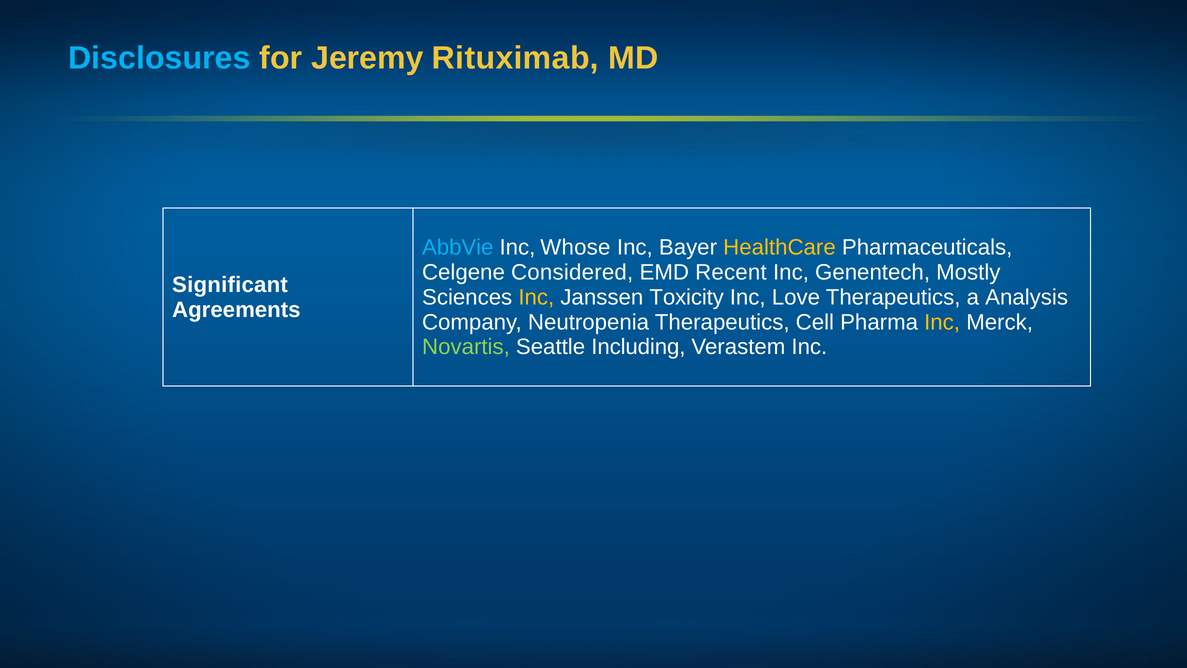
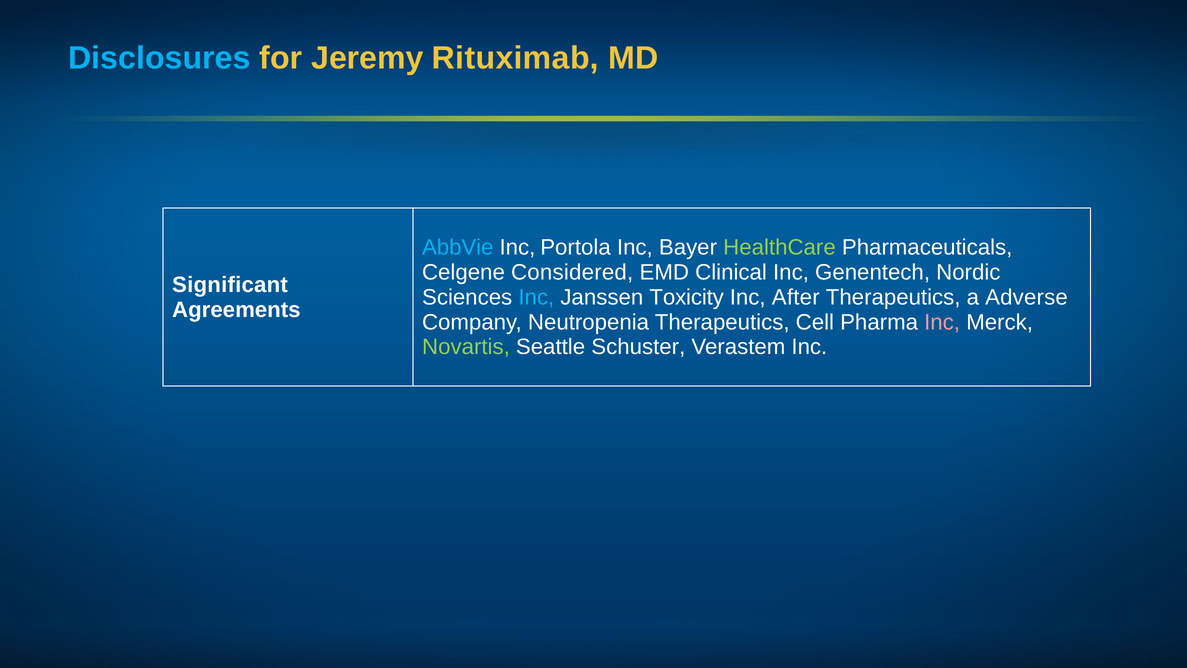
Whose: Whose -> Portola
HealthCare colour: yellow -> light green
Recent: Recent -> Clinical
Mostly: Mostly -> Nordic
Inc at (536, 297) colour: yellow -> light blue
Love: Love -> After
Analysis: Analysis -> Adverse
Inc at (942, 322) colour: yellow -> pink
Including: Including -> Schuster
